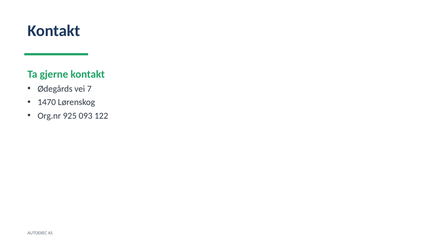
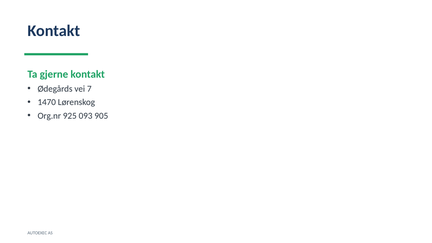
122: 122 -> 905
